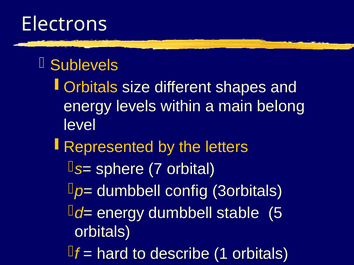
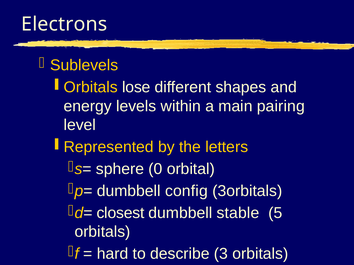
size: size -> lose
belong: belong -> pairing
7: 7 -> 0
energy at (121, 213): energy -> closest
1: 1 -> 3
